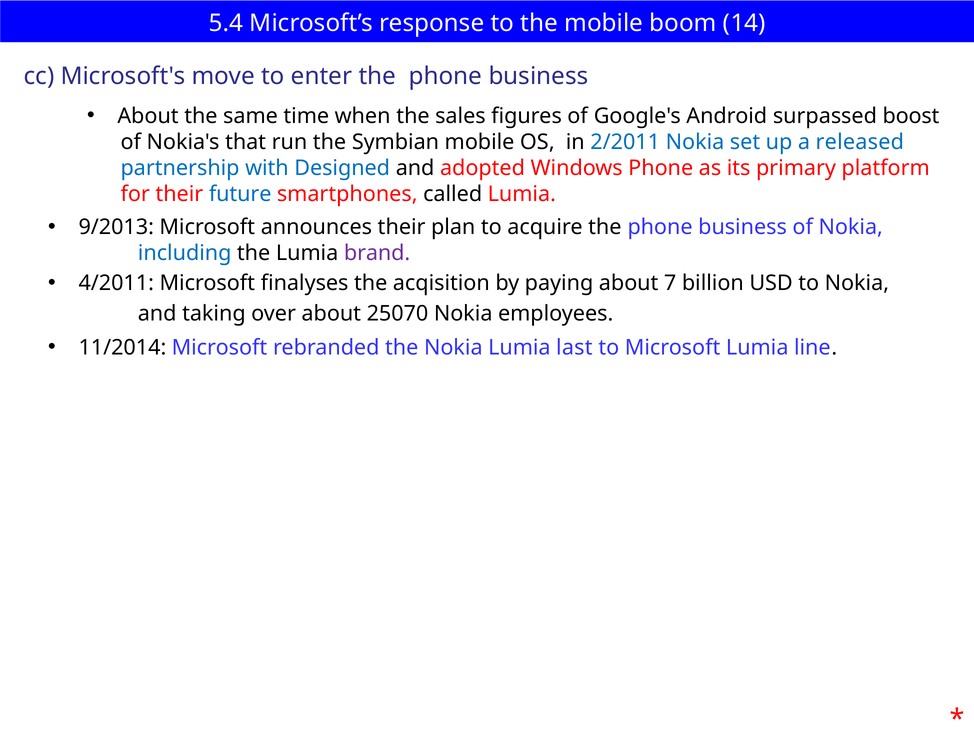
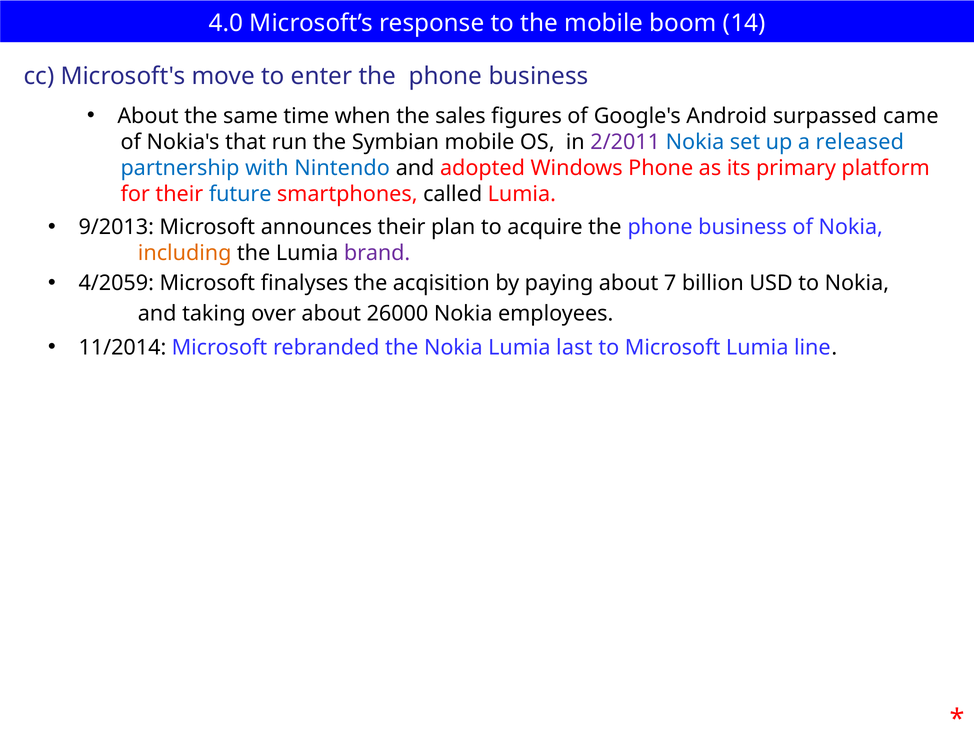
5.4: 5.4 -> 4.0
boost: boost -> came
2/2011 colour: blue -> purple
Designed: Designed -> Nintendo
including colour: blue -> orange
4/2011: 4/2011 -> 4/2059
25070: 25070 -> 26000
